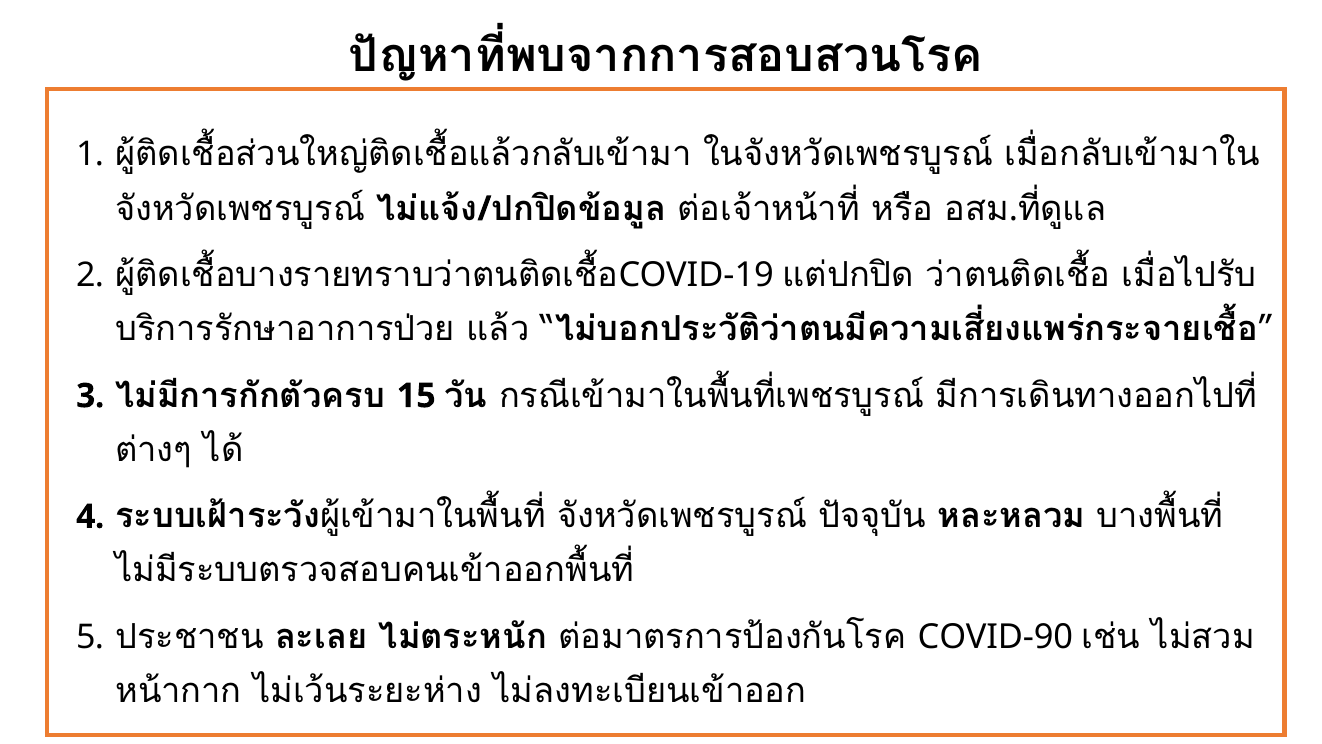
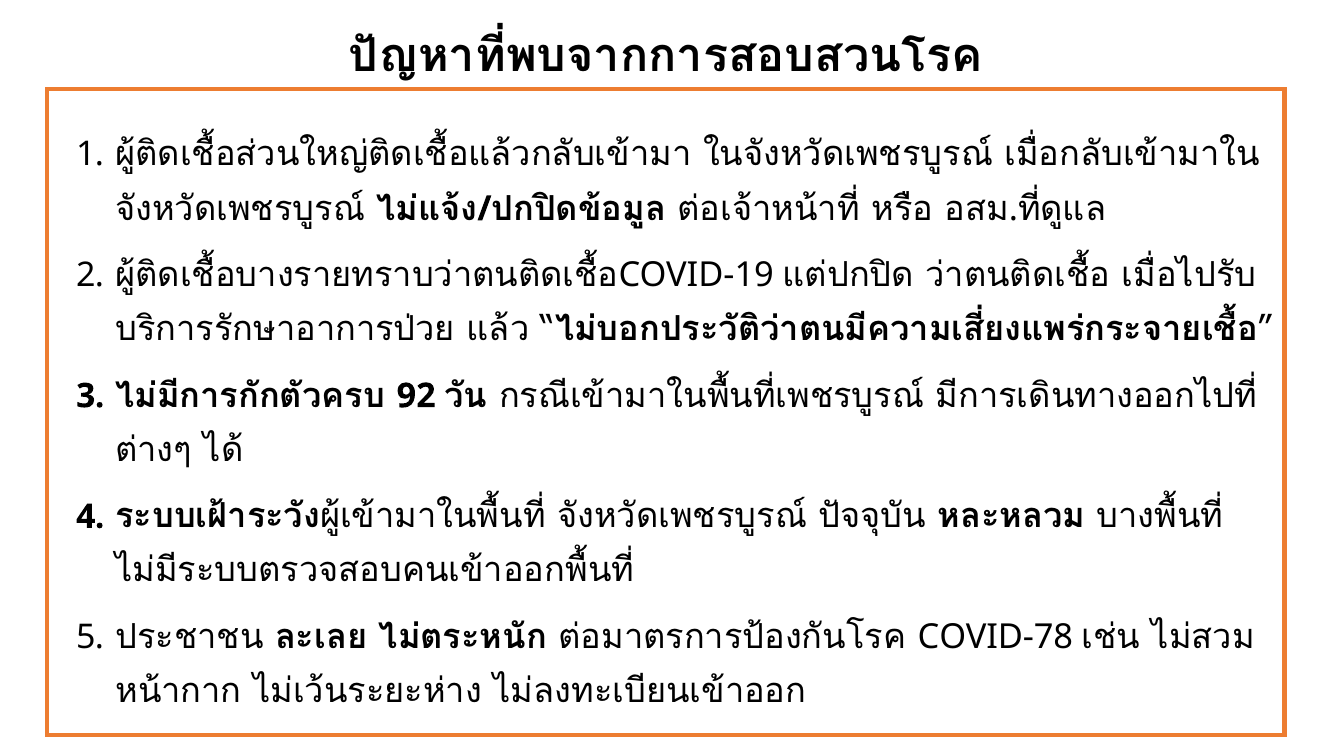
15: 15 -> 92
COVID-90: COVID-90 -> COVID-78
